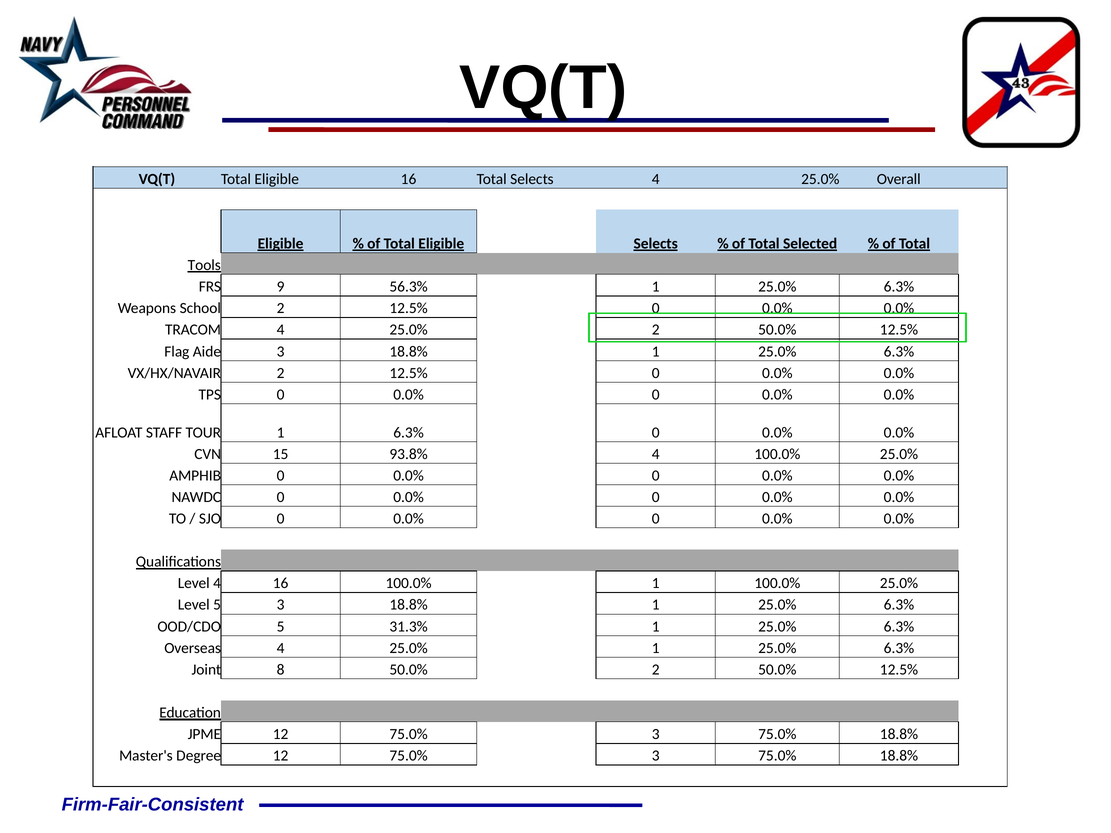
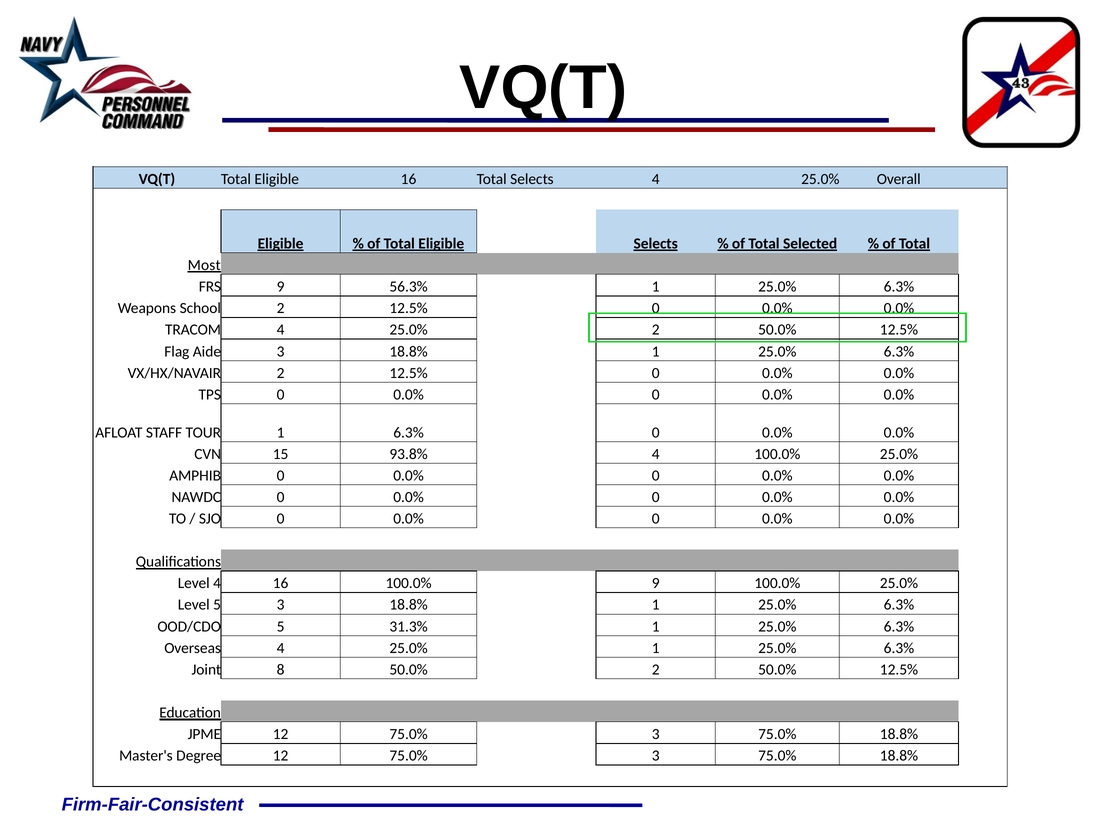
Tools: Tools -> Most
100.0% 1: 1 -> 9
